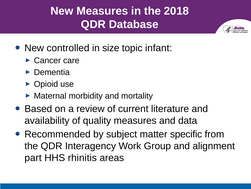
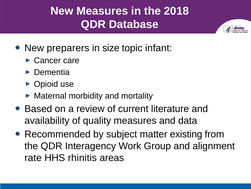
controlled: controlled -> preparers
specific: specific -> existing
part: part -> rate
